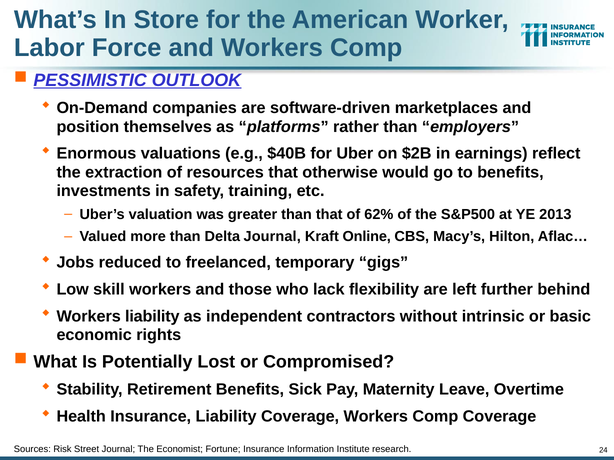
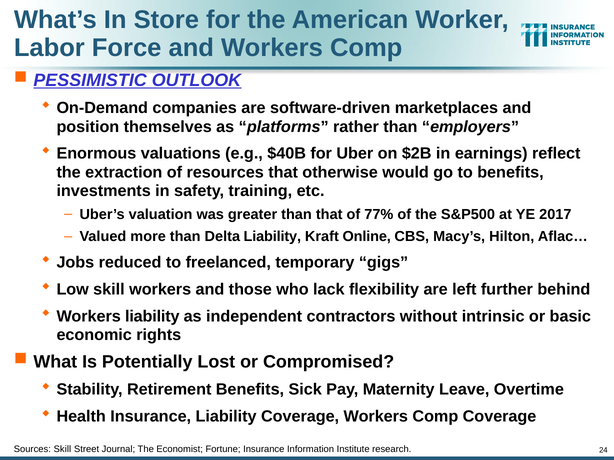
62%: 62% -> 77%
2013: 2013 -> 2017
Delta Journal: Journal -> Liability
Sources Risk: Risk -> Skill
